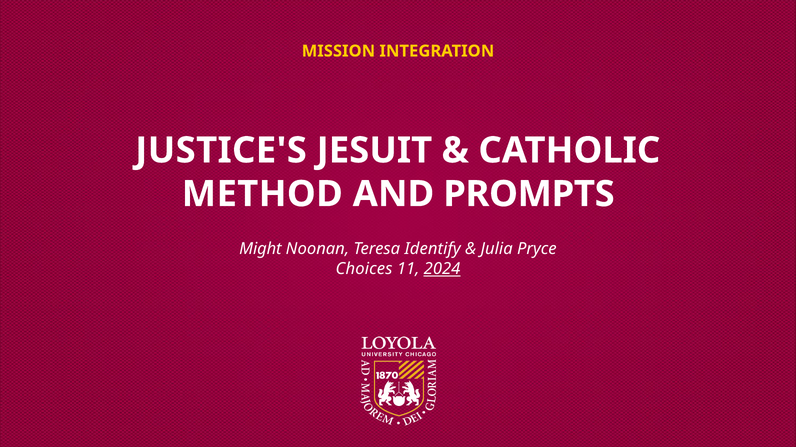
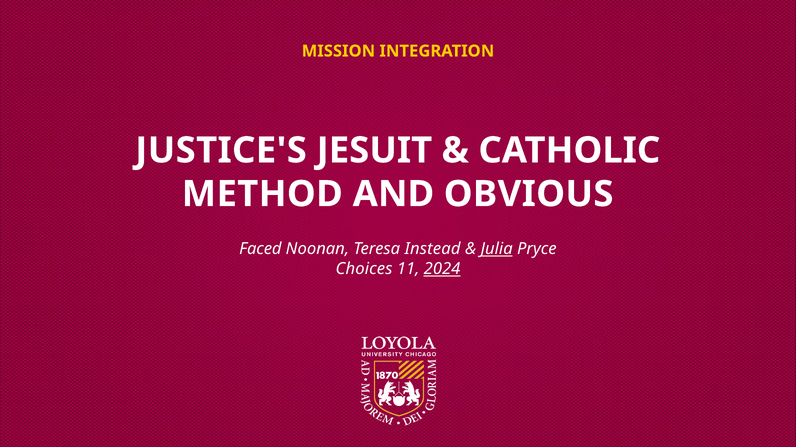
PROMPTS: PROMPTS -> OBVIOUS
Might: Might -> Faced
Identify: Identify -> Instead
Julia underline: none -> present
